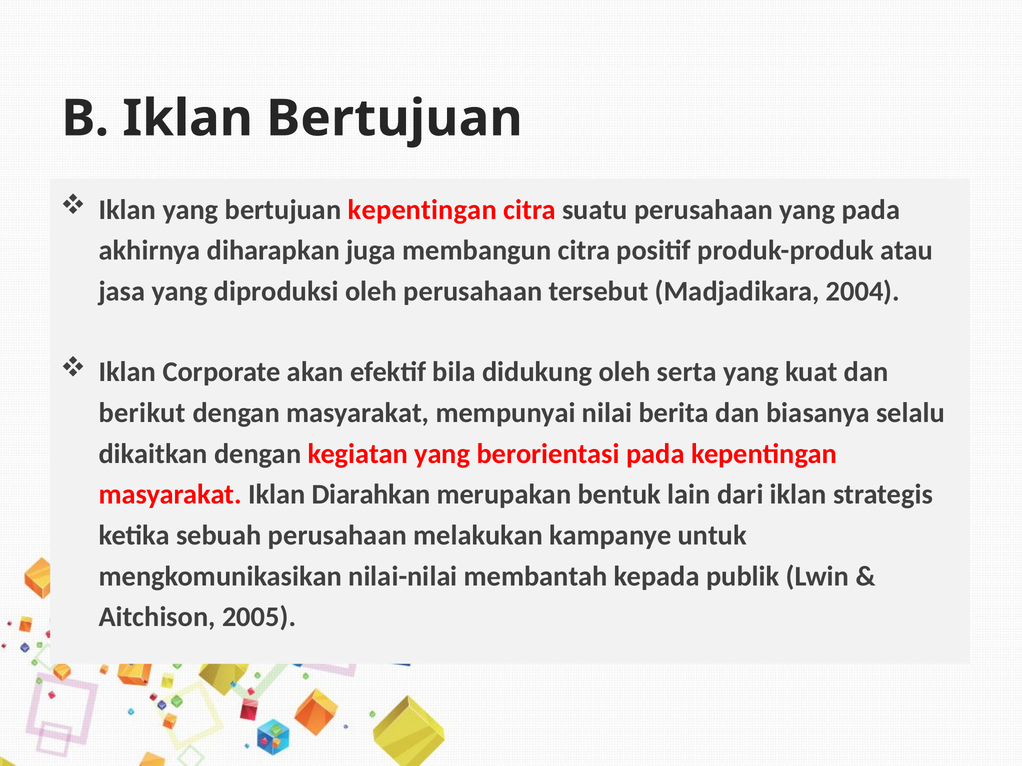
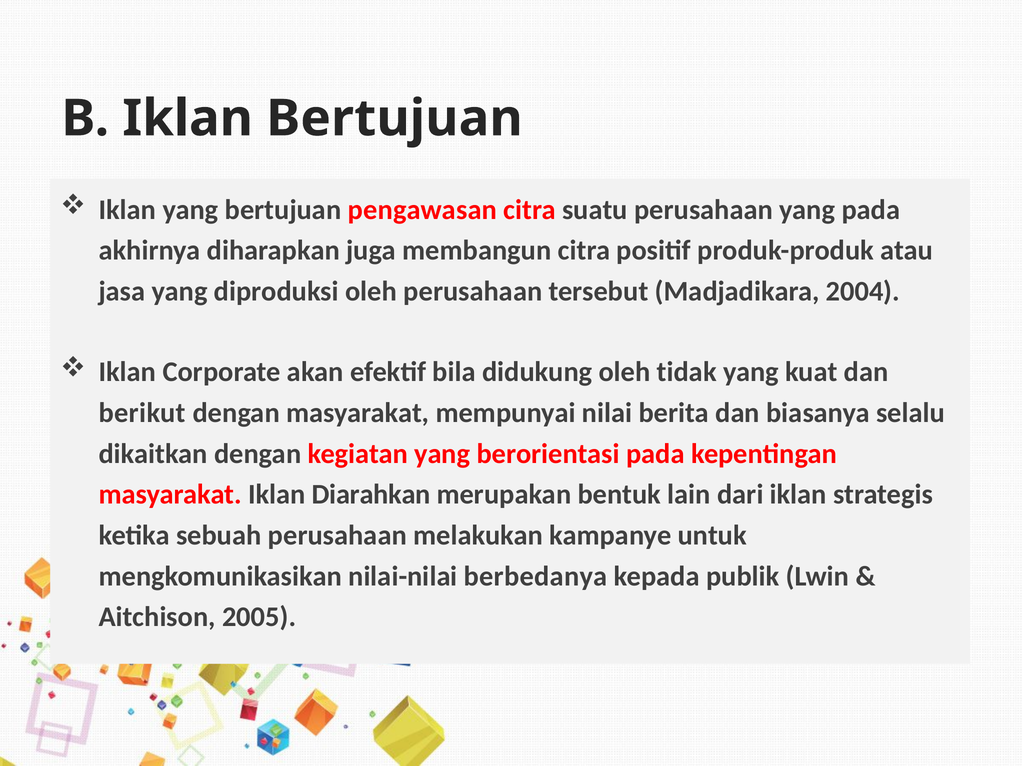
bertujuan kepentingan: kepentingan -> pengawasan
serta: serta -> tidak
membantah: membantah -> berbedanya
